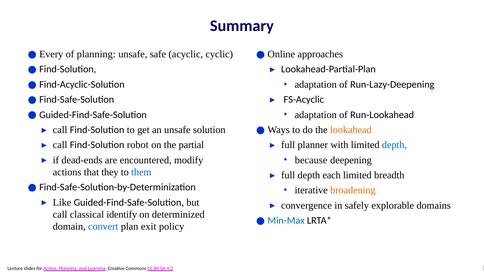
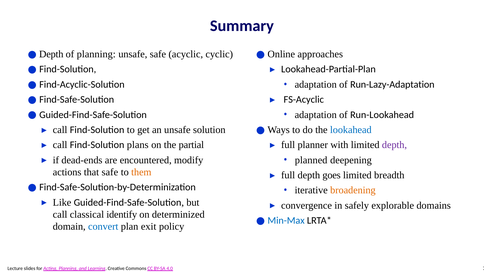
Every at (51, 54): Every -> Depth
Run-Lazy-Deepening: Run-Lazy-Deepening -> Run-Lazy-Adaptation
lookahead colour: orange -> blue
robot: robot -> plans
depth at (394, 145) colour: blue -> purple
because: because -> planned
that they: they -> safe
them colour: blue -> orange
each: each -> goes
